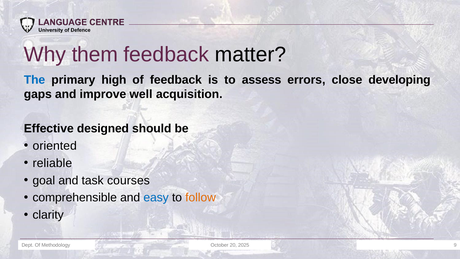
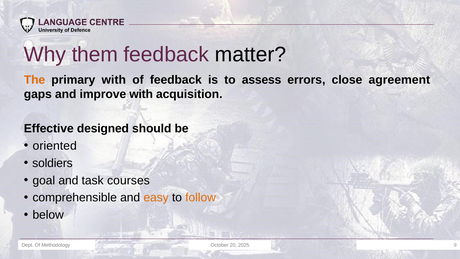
The colour: blue -> orange
primary high: high -> with
developing: developing -> agreement
improve well: well -> with
reliable: reliable -> soldiers
easy colour: blue -> orange
clarity: clarity -> below
